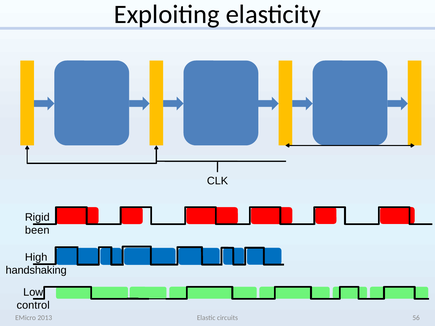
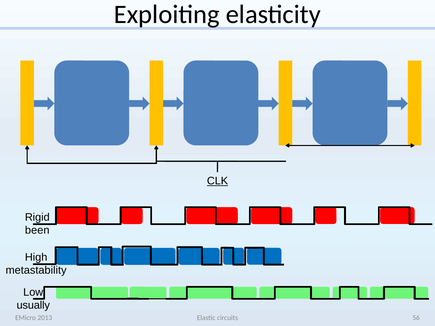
CLK underline: none -> present
handshaking: handshaking -> metastability
control: control -> usually
